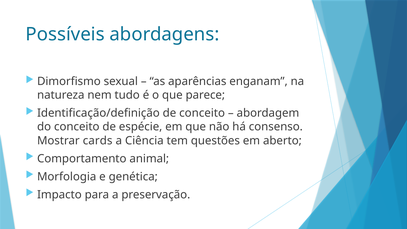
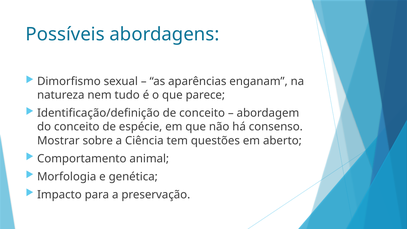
cards: cards -> sobre
